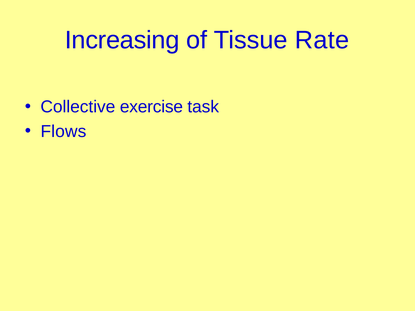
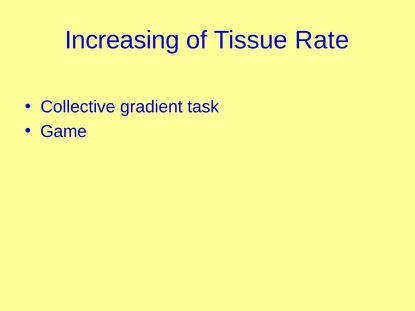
exercise: exercise -> gradient
Flows: Flows -> Game
